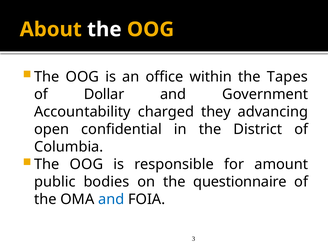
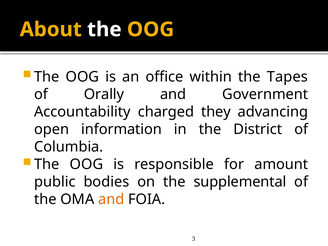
Dollar: Dollar -> Orally
confidential: confidential -> information
questionnaire: questionnaire -> supplemental
and at (111, 199) colour: blue -> orange
